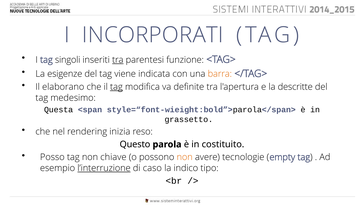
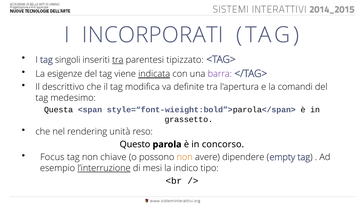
funzione: funzione -> tipizzato
indicata underline: none -> present
barra colour: orange -> purple
elaborano: elaborano -> descrittivo
tag at (116, 87) underline: present -> none
descritte: descritte -> comandi
inizia: inizia -> unità
costituito: costituito -> concorso
Posso: Posso -> Focus
tecnologie: tecnologie -> dipendere
caso: caso -> mesi
